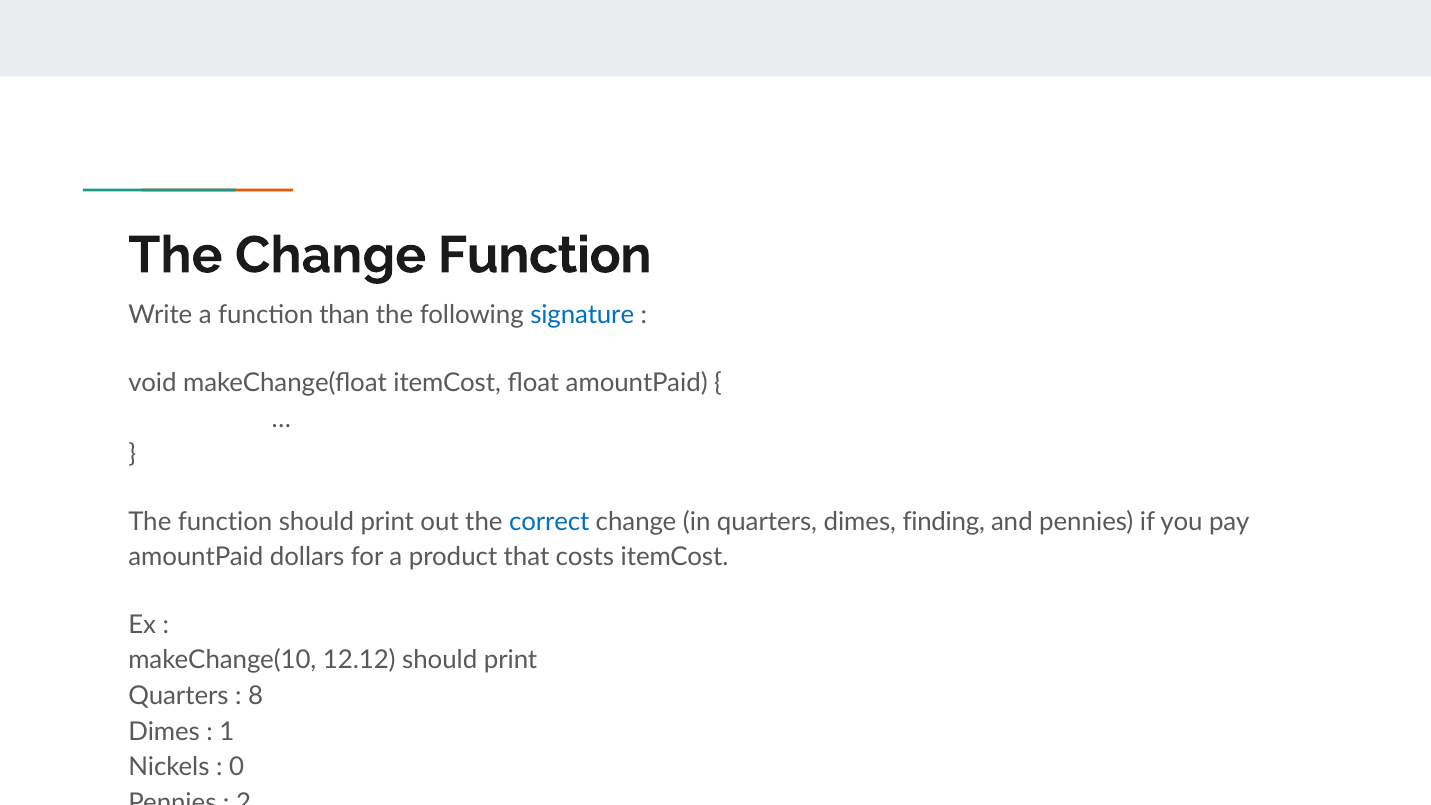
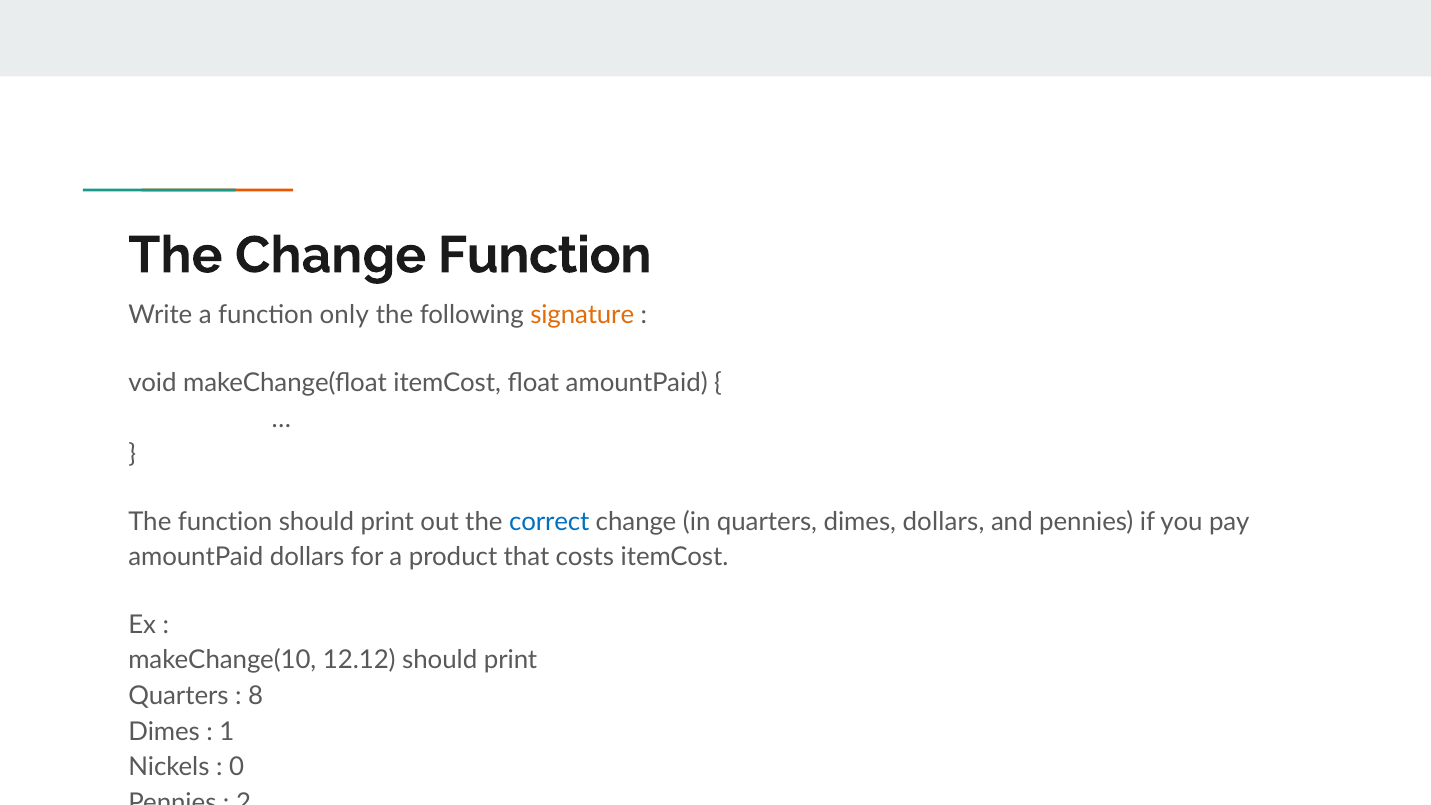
than: than -> only
signature colour: blue -> orange
dimes finding: finding -> dollars
